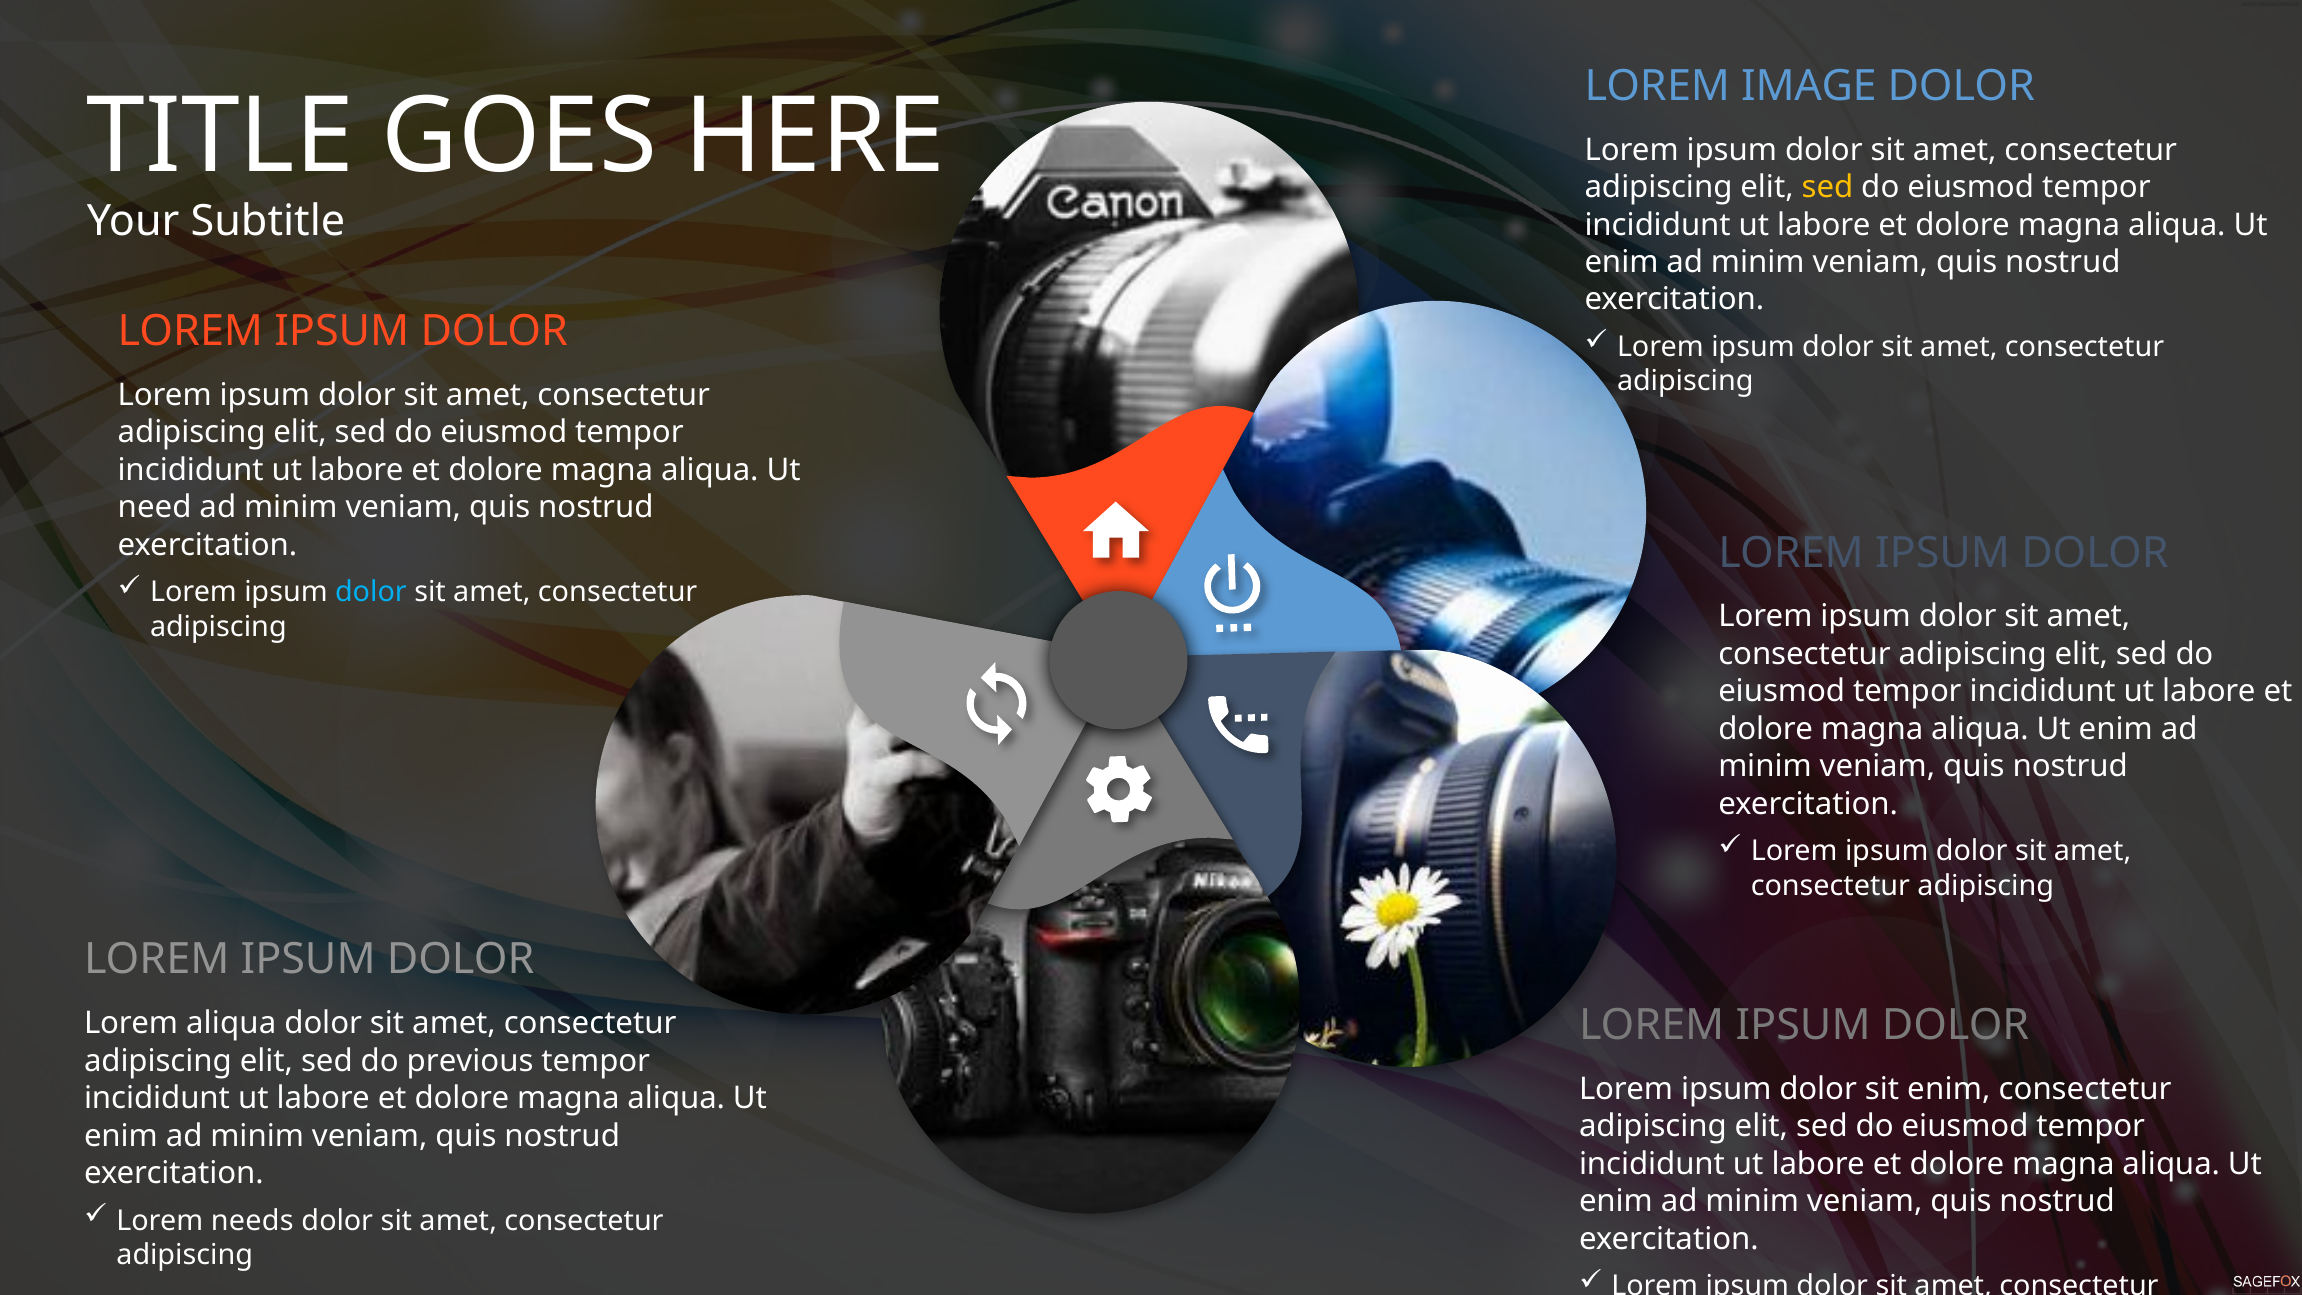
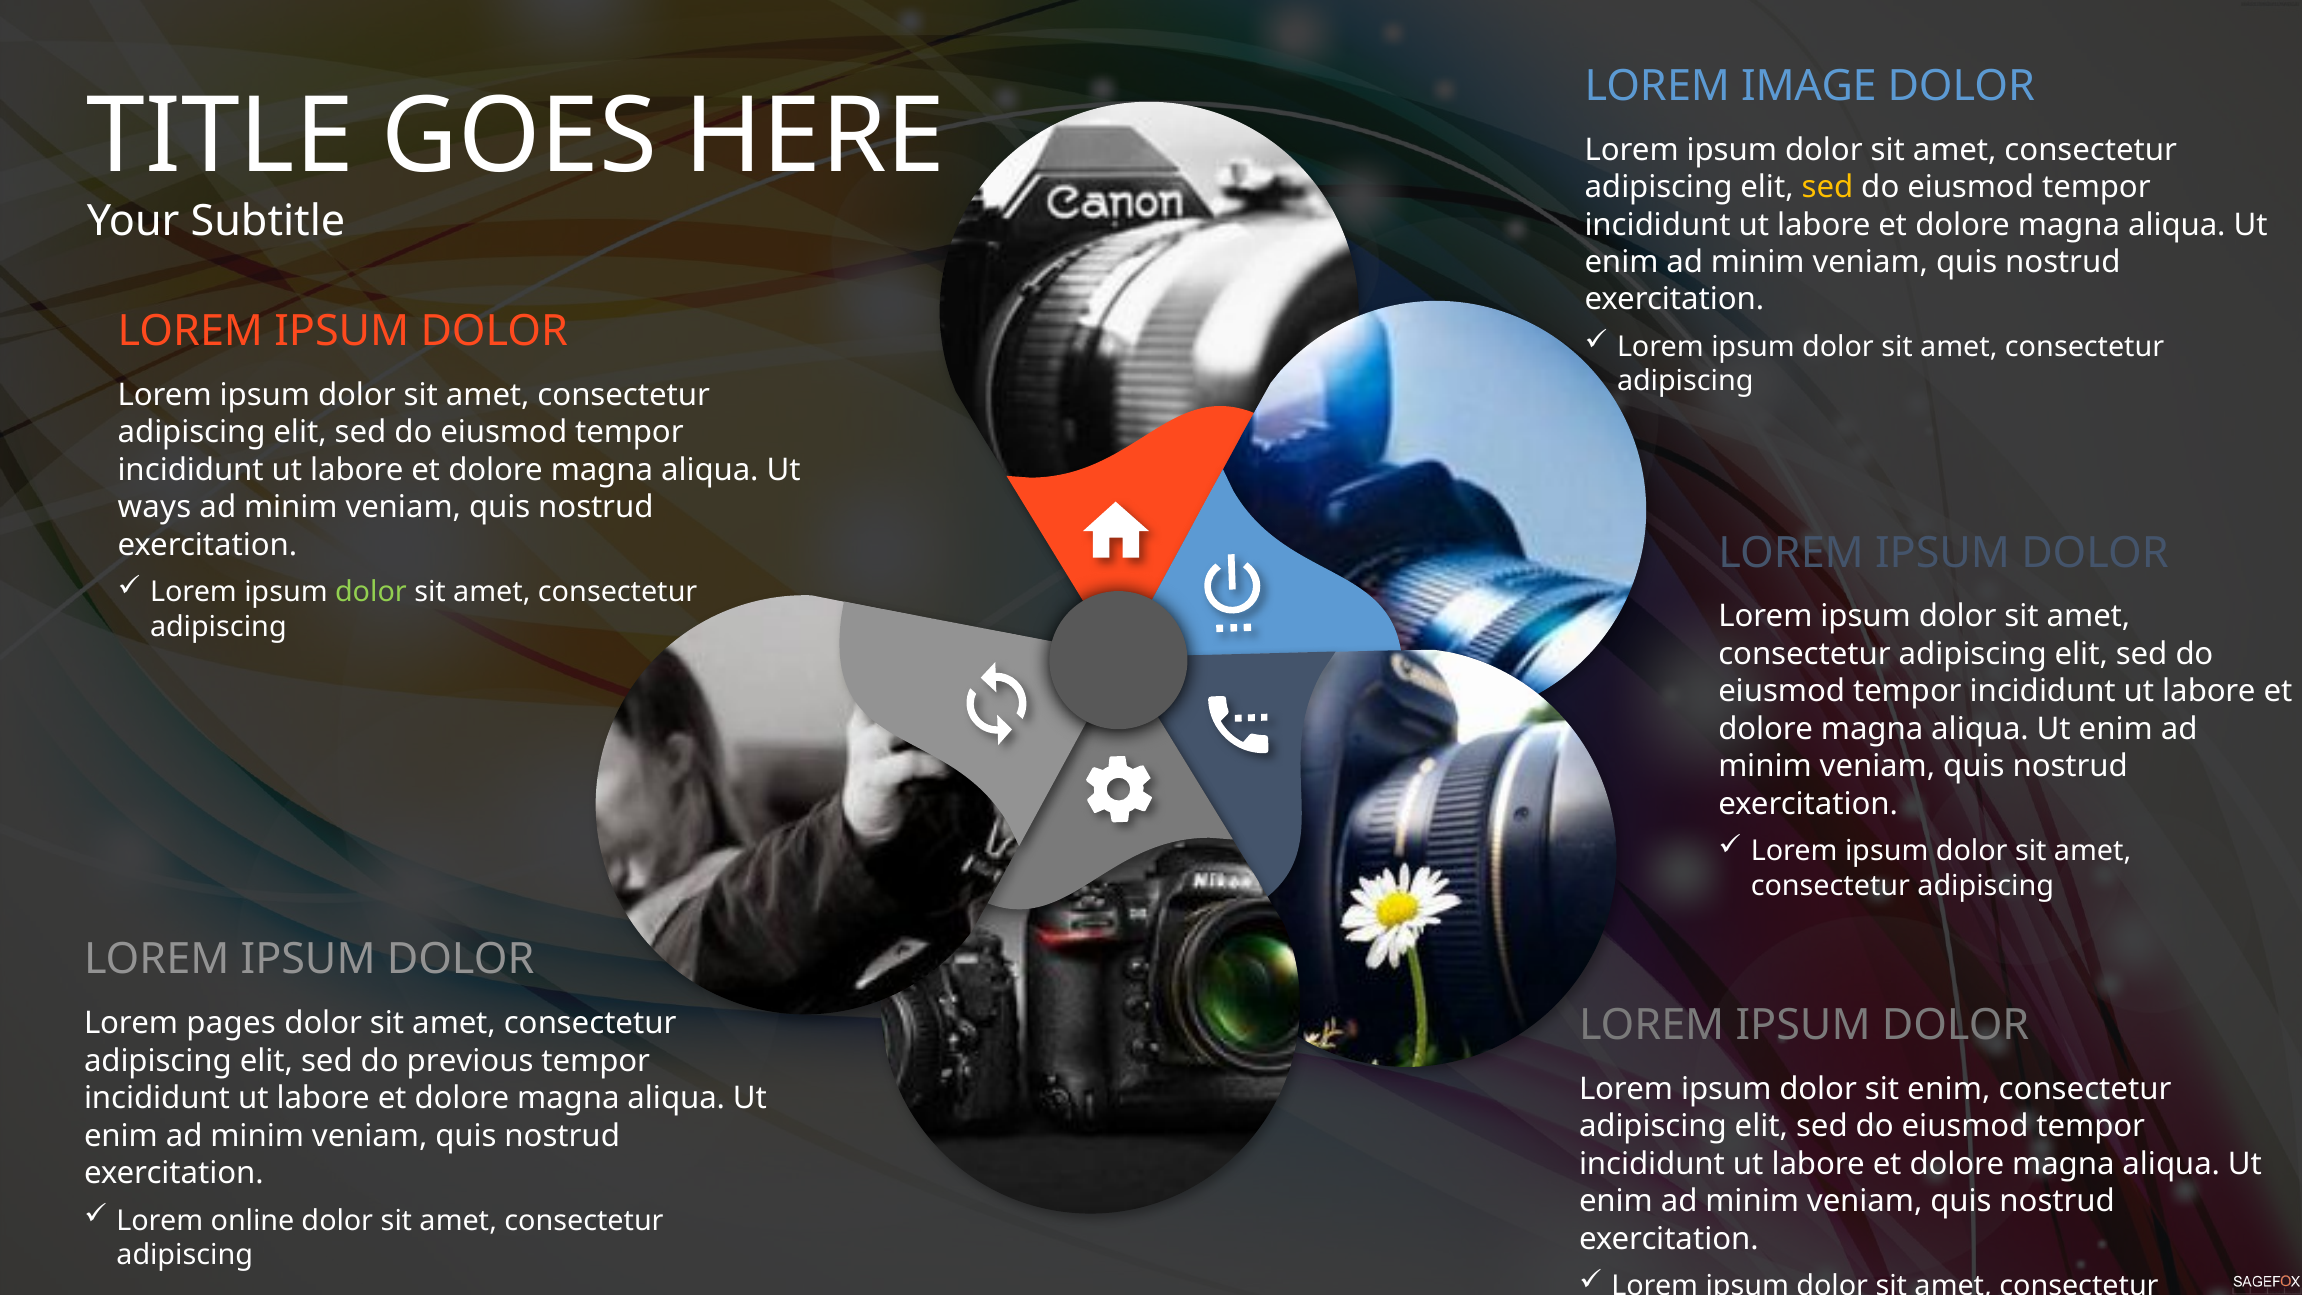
need: need -> ways
dolor at (371, 592) colour: light blue -> light green
Lorem aliqua: aliqua -> pages
needs: needs -> online
